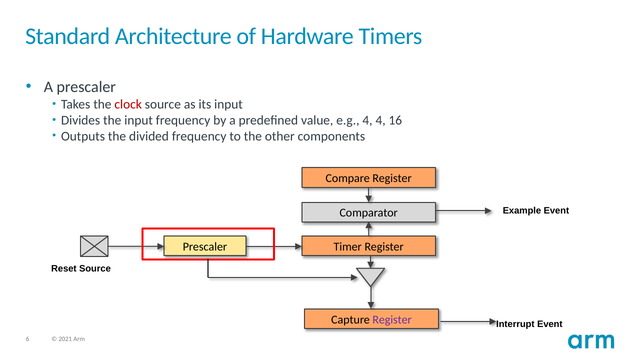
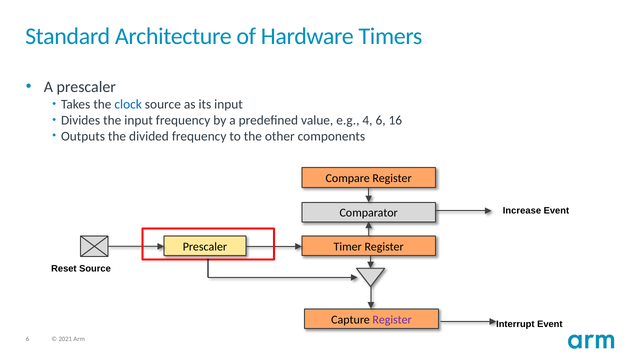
clock colour: red -> blue
4 4: 4 -> 6
Example: Example -> Increase
